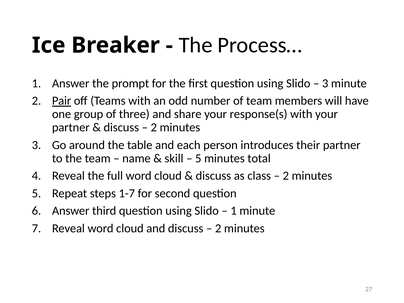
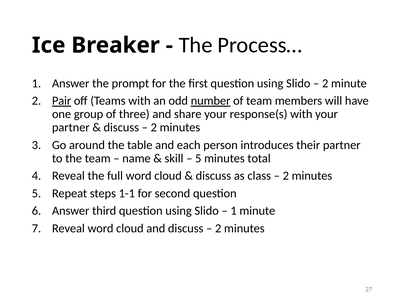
3 at (325, 83): 3 -> 2
number underline: none -> present
1-7: 1-7 -> 1-1
